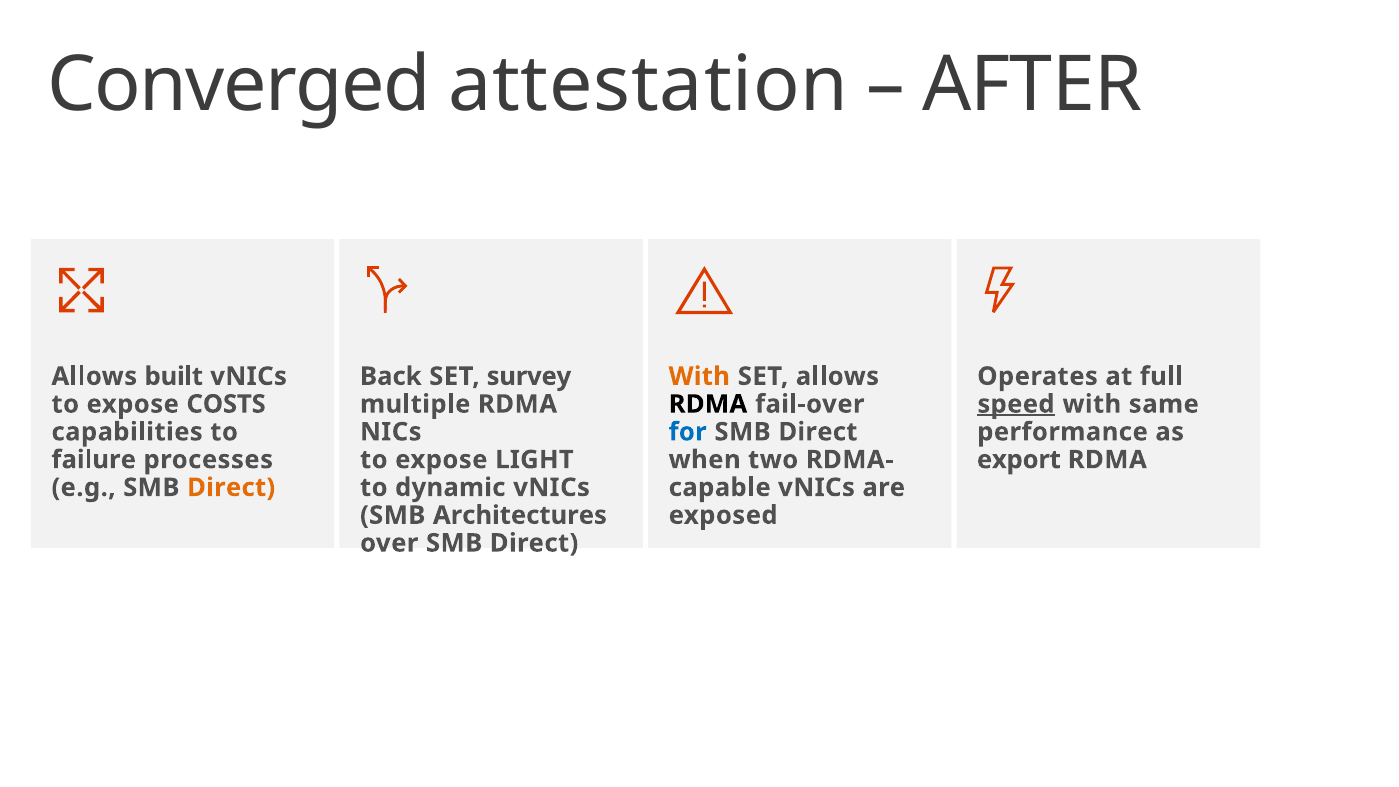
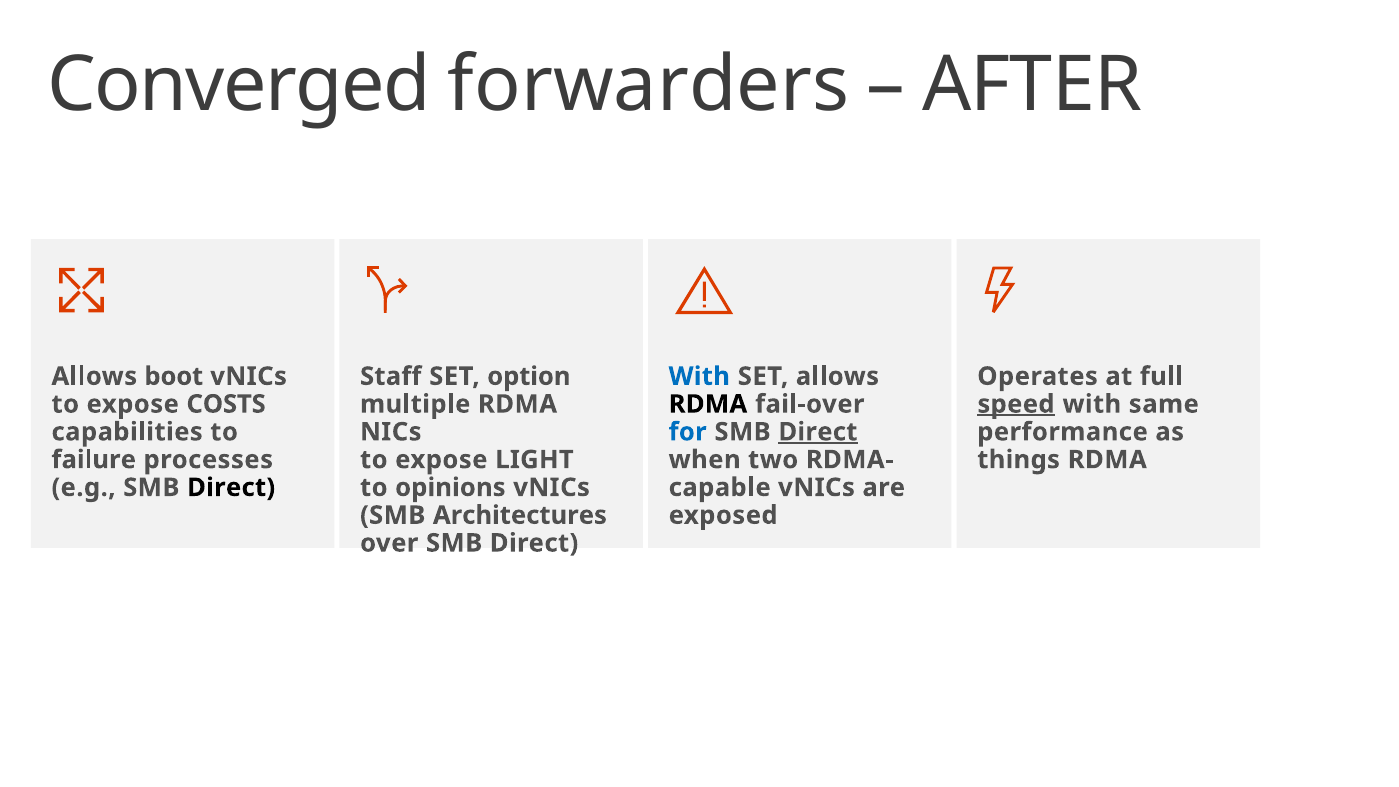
attestation: attestation -> forwarders
built: built -> boot
Back: Back -> Staff
survey: survey -> option
With at (699, 376) colour: orange -> blue
Direct at (818, 432) underline: none -> present
export: export -> things
Direct at (231, 487) colour: orange -> black
dynamic: dynamic -> opinions
